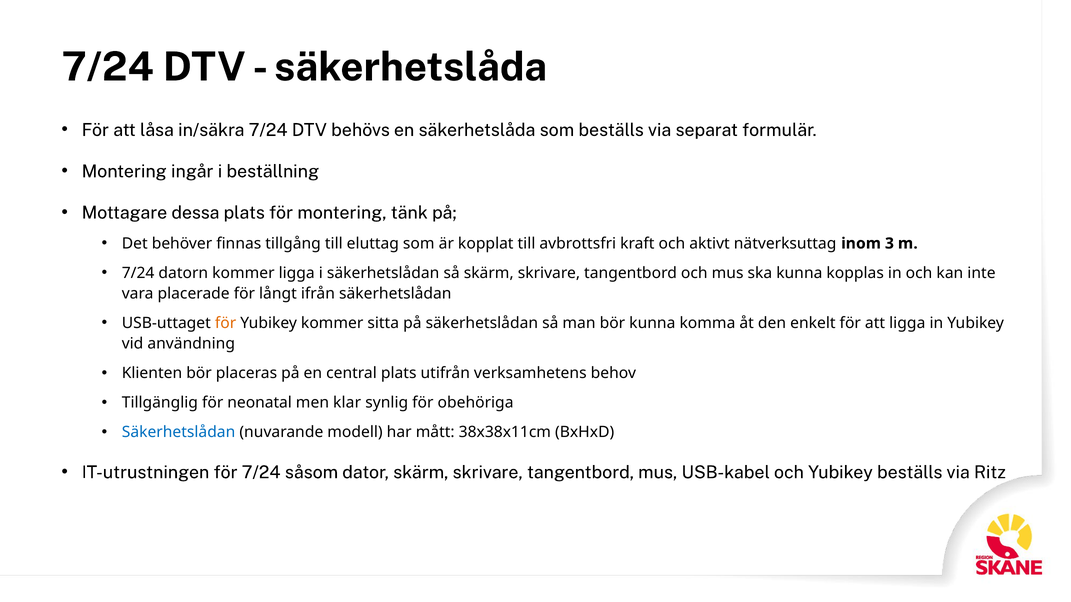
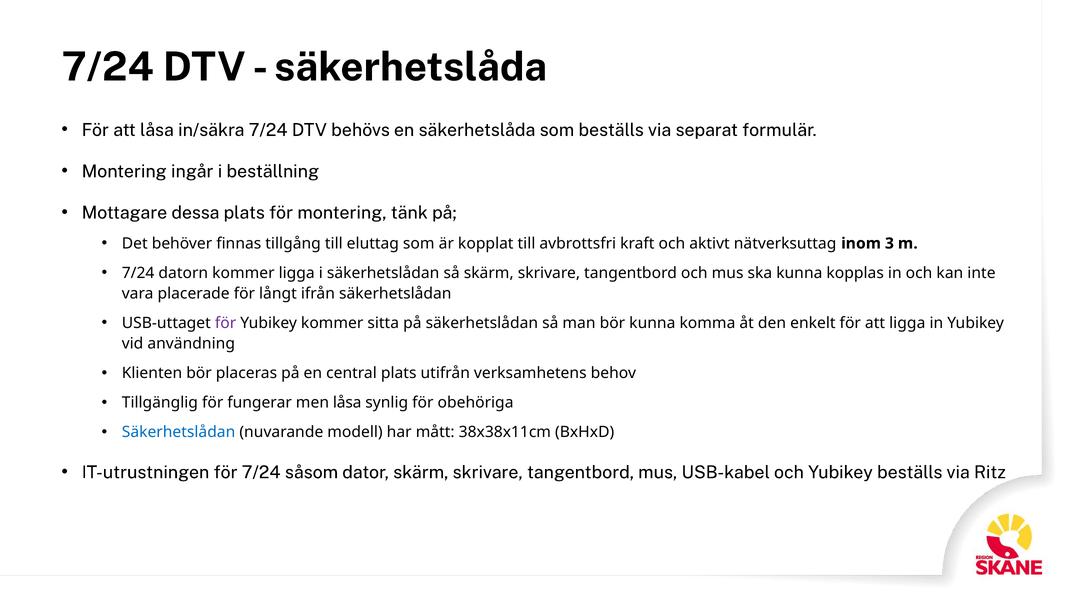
för at (226, 323) colour: orange -> purple
neonatal: neonatal -> fungerar
men klar: klar -> låsa
